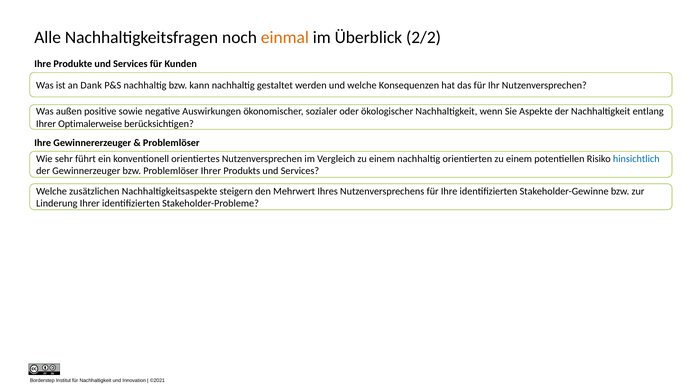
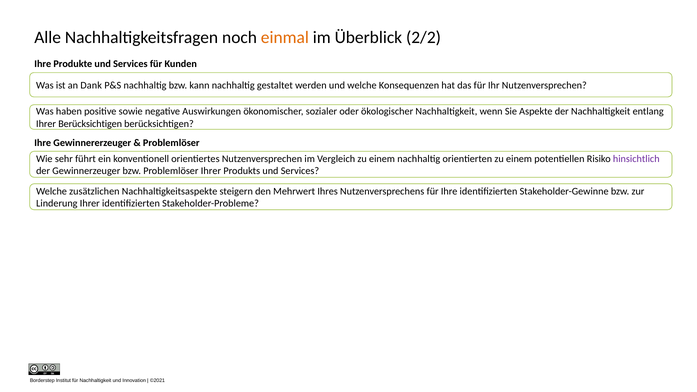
außen: außen -> haben
Ihrer Optimalerweise: Optimalerweise -> Berücksichtigen
hinsichtlich colour: blue -> purple
